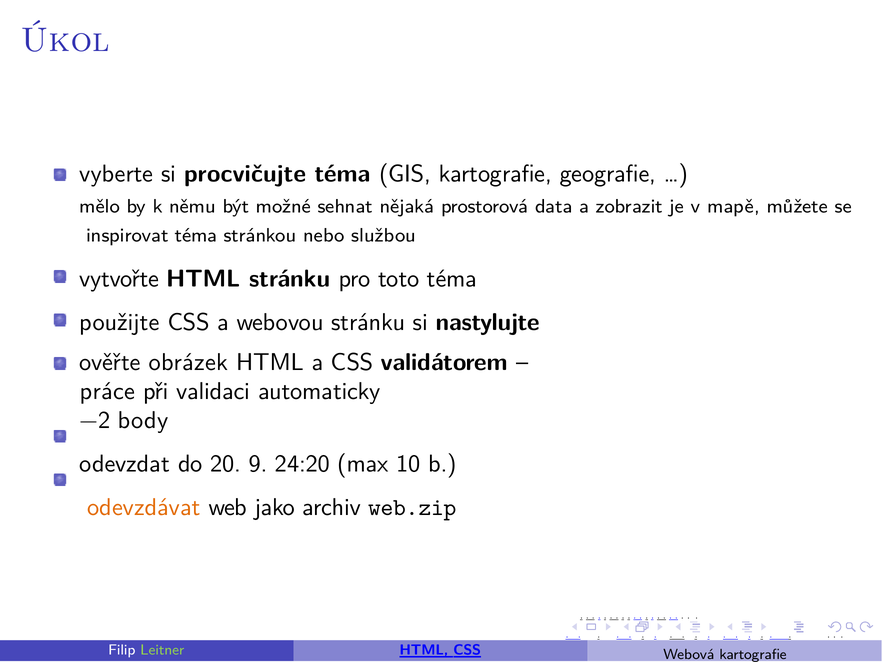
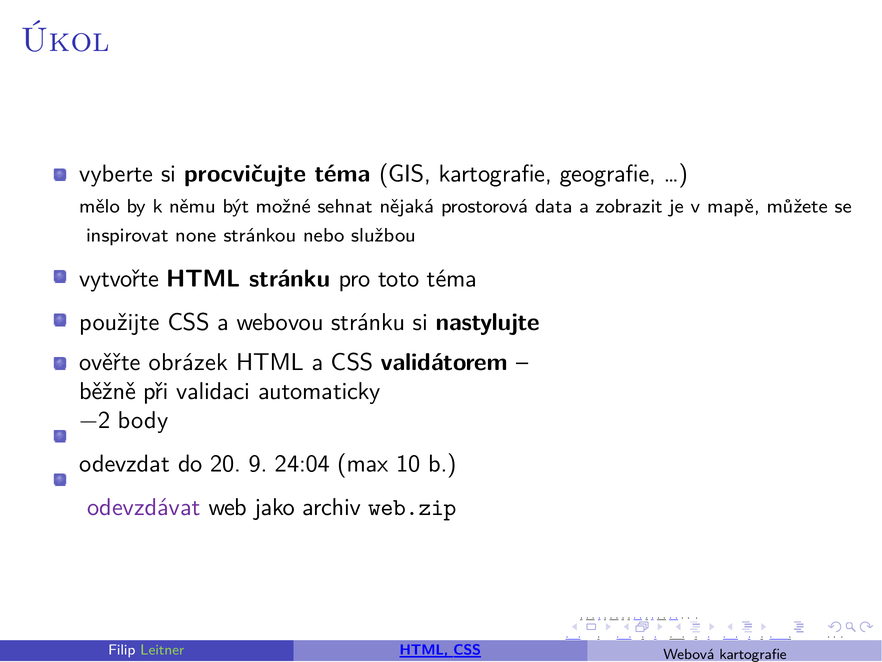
inspirovat téma: téma -> none
práce: práce -> běžně
24:20: 24:20 -> 24:04
odevzdávat colour: orange -> purple
